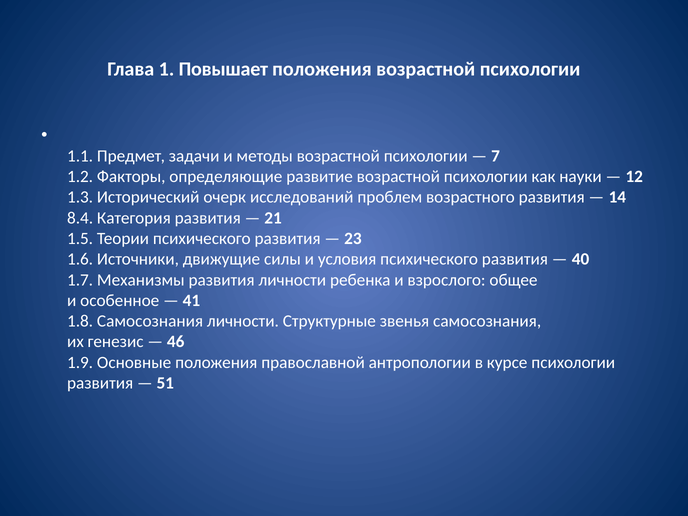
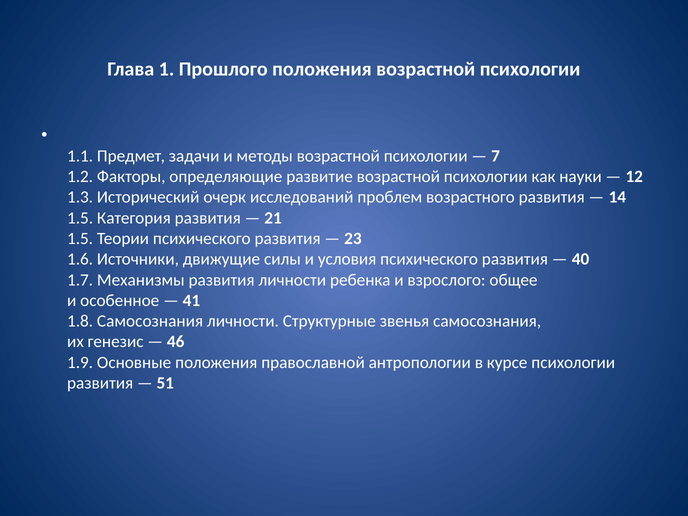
Повышает: Повышает -> Прошлого
8.4 at (80, 218): 8.4 -> 1.5
